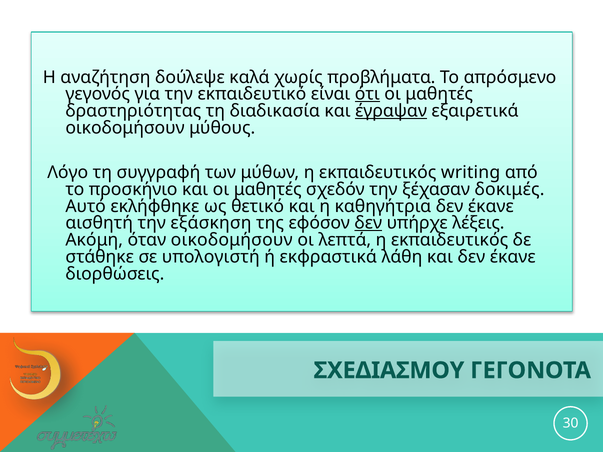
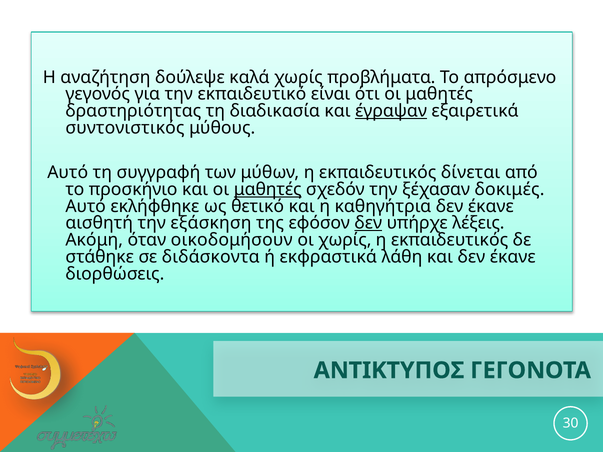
ότι underline: present -> none
οικοδομήσουν at (125, 128): οικοδομήσουν -> συντονιστικός
Λόγο at (68, 173): Λόγο -> Αυτό
writing: writing -> δίνεται
μαθητές at (268, 189) underline: none -> present
οι λεπτά: λεπτά -> χωρίς
υπολογιστή: υπολογιστή -> διδάσκοντα
ΣΧΕΔΙΑΣΜΟΥ: ΣΧΕΔΙΑΣΜΟΥ -> ΑΝΤΙΚΤΥΠΟΣ
